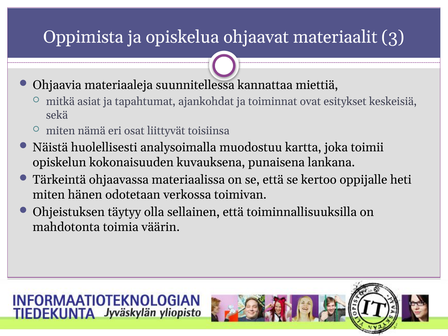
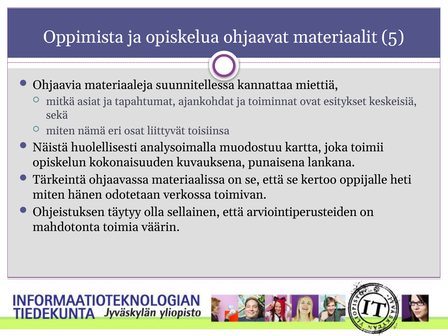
3: 3 -> 5
toiminnallisuuksilla: toiminnallisuuksilla -> arviointiperusteiden
